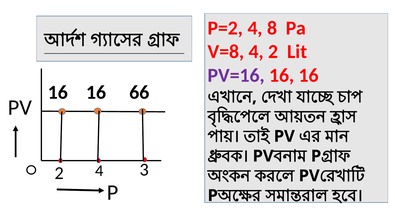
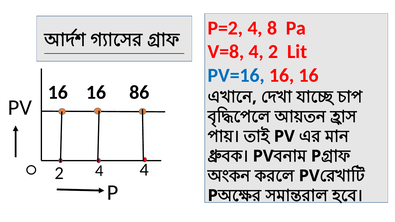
PV=16 colour: purple -> blue
66: 66 -> 86
4 3: 3 -> 4
